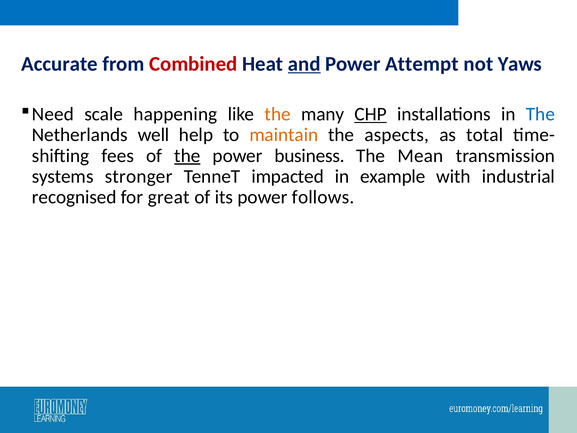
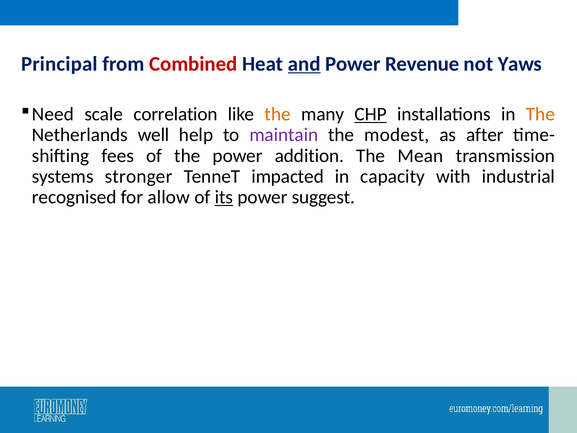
Accurate: Accurate -> Principal
Attempt: Attempt -> Revenue
happening: happening -> correlation
The at (540, 114) colour: blue -> orange
maintain colour: orange -> purple
aspects: aspects -> modest
total: total -> after
the at (187, 156) underline: present -> none
business: business -> addition
example: example -> capacity
great: great -> allow
its underline: none -> present
follows: follows -> suggest
